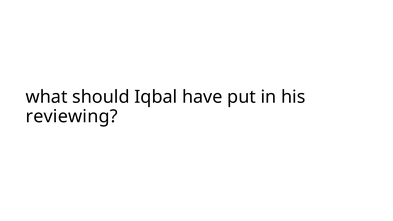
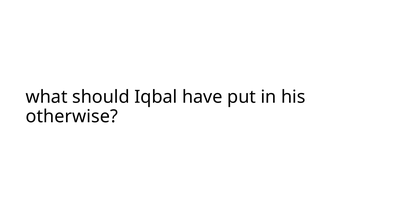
reviewing: reviewing -> otherwise
